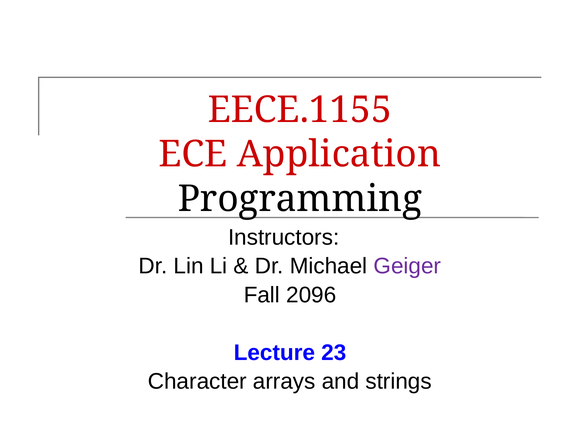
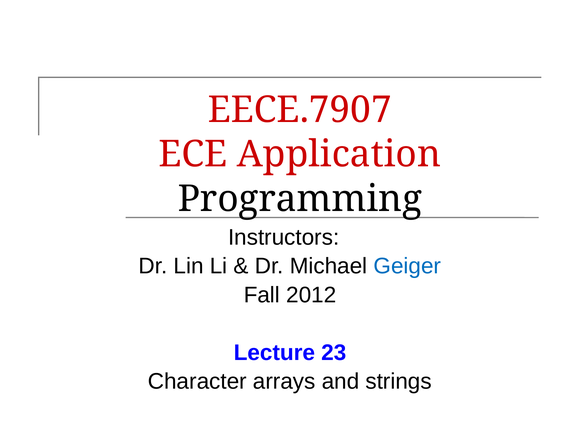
EECE.1155: EECE.1155 -> EECE.7907
Geiger colour: purple -> blue
2096: 2096 -> 2012
